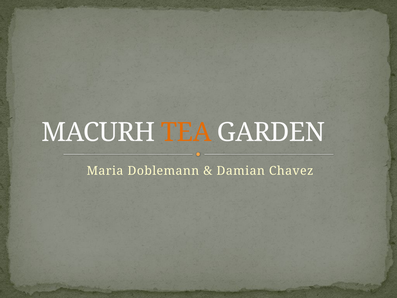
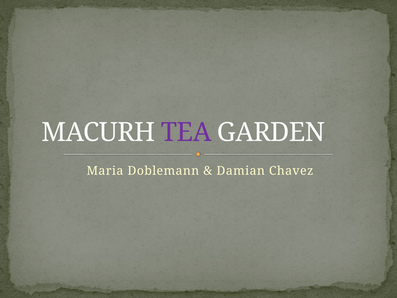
TEA colour: orange -> purple
